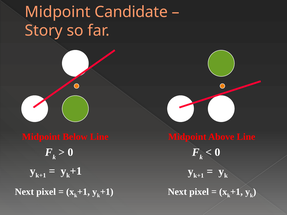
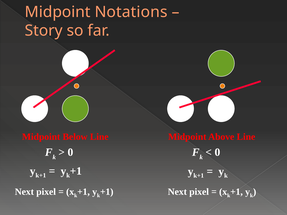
Candidate: Candidate -> Notations
